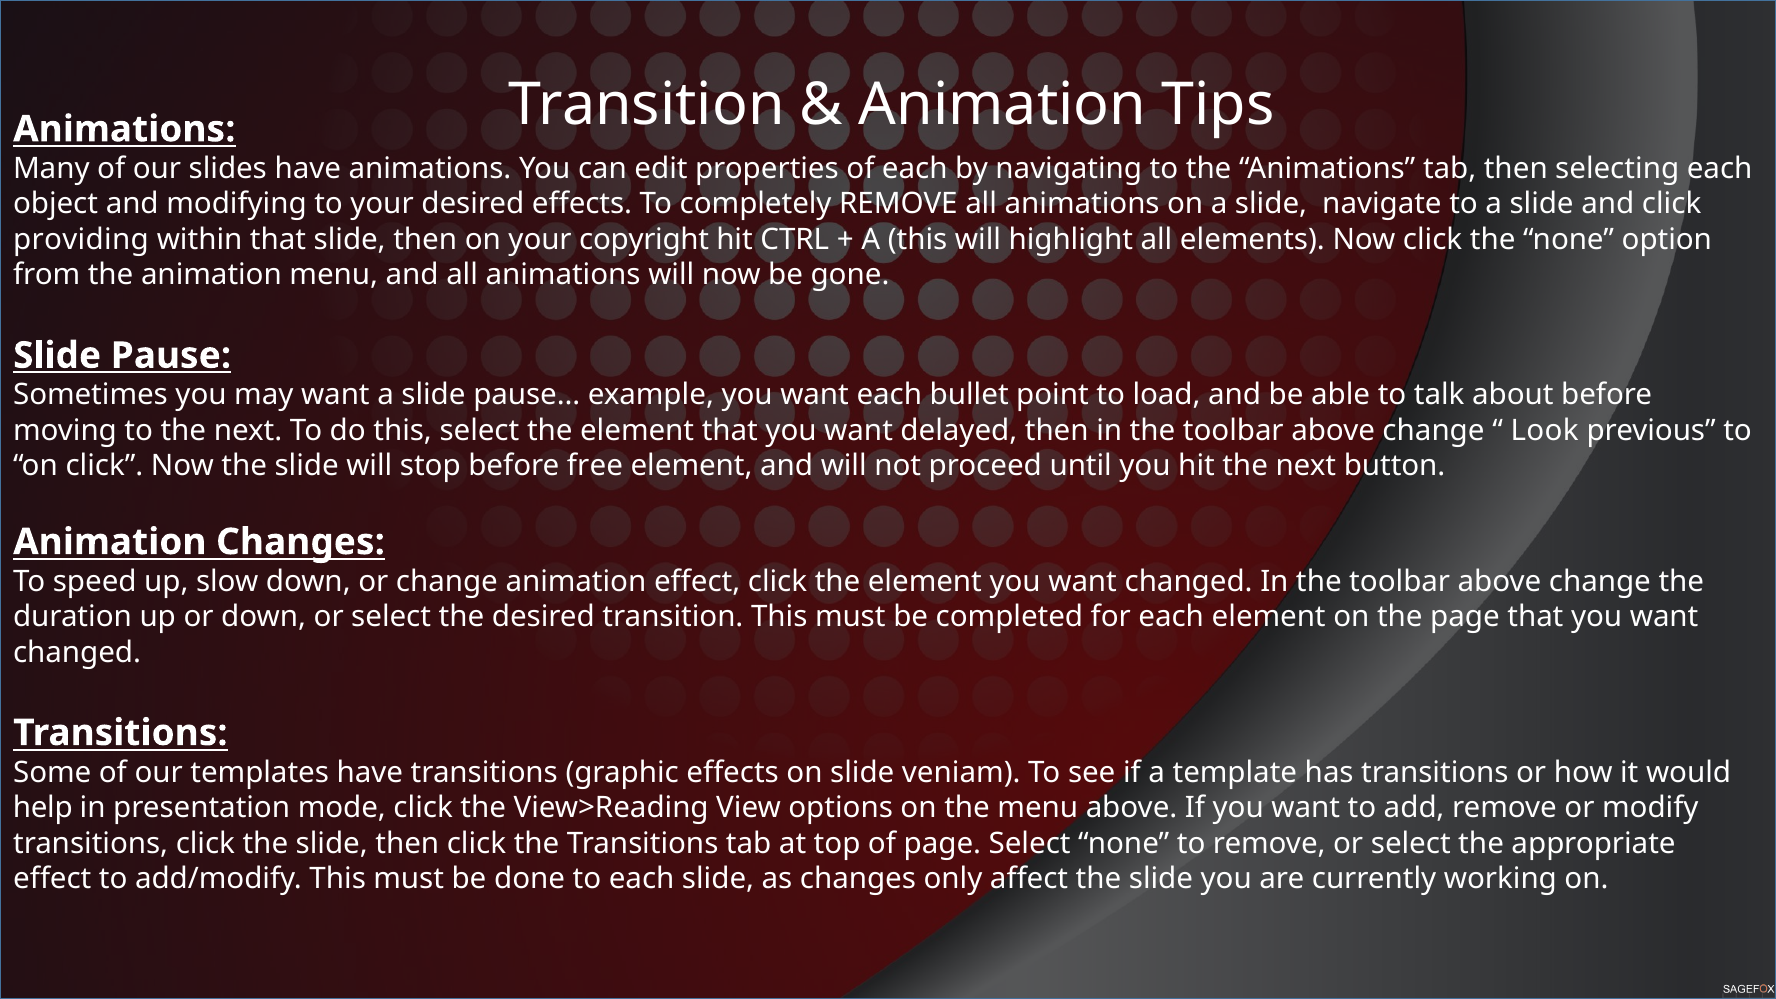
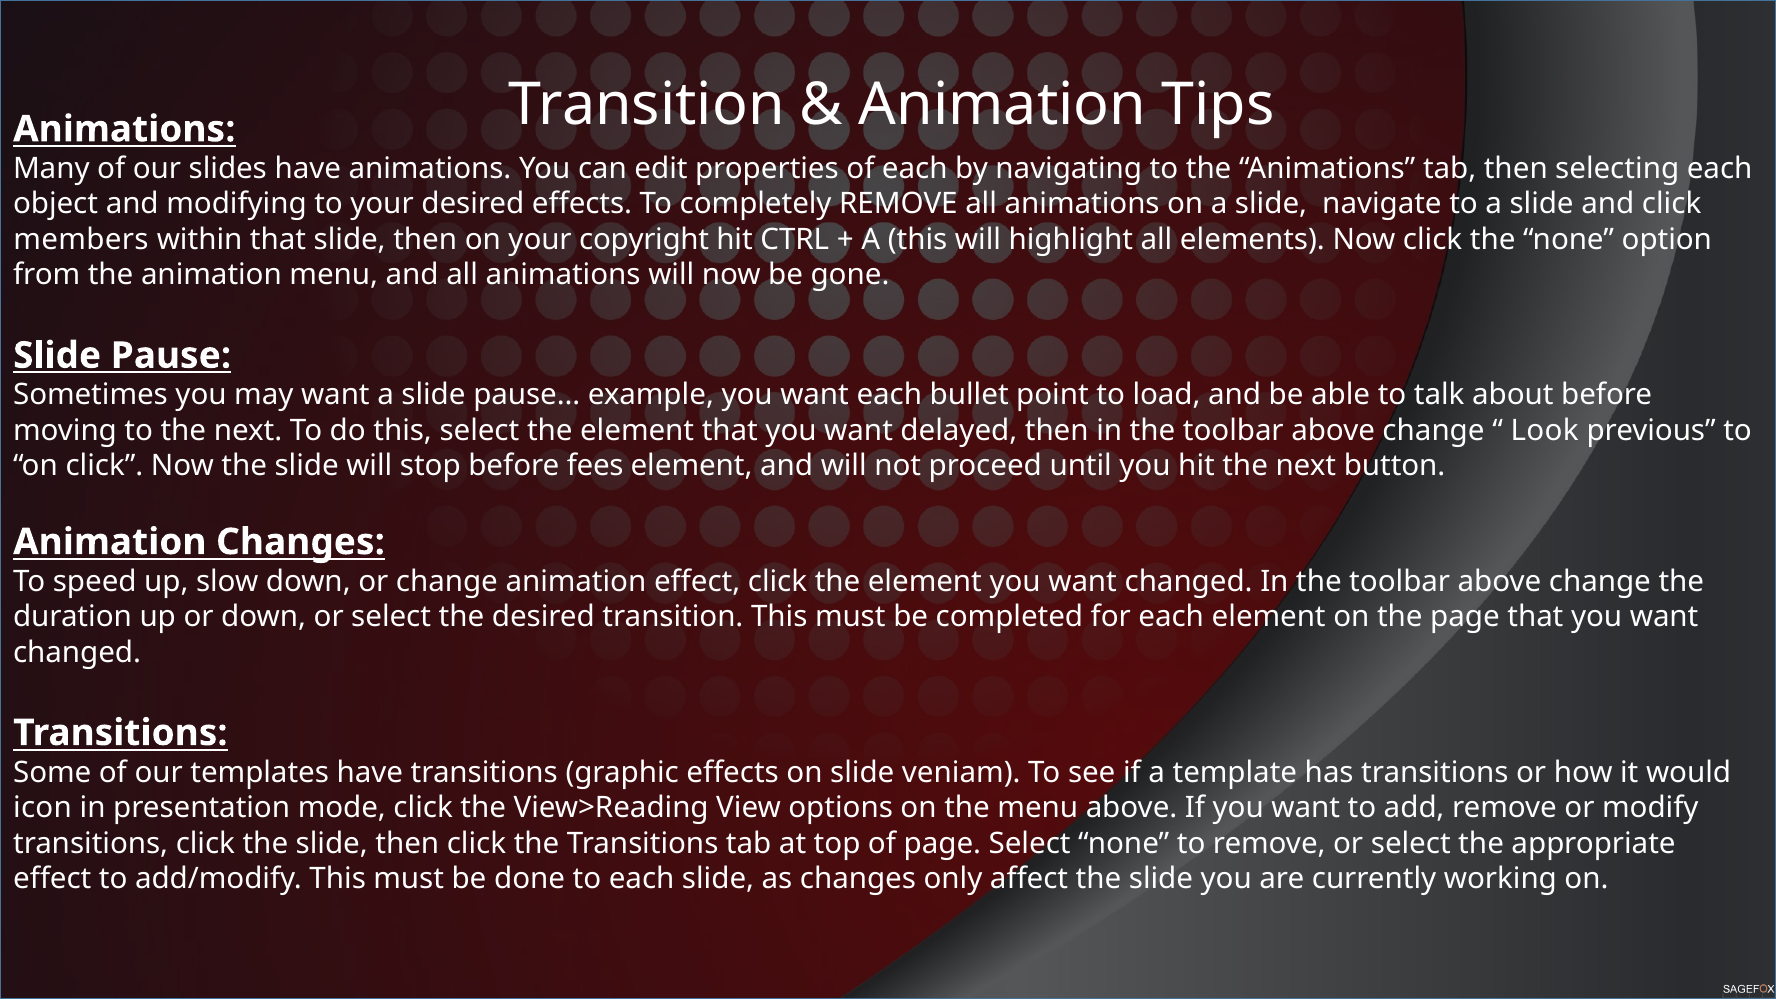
providing: providing -> members
free: free -> fees
help: help -> icon
